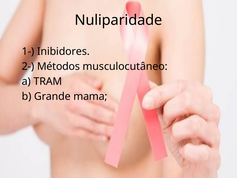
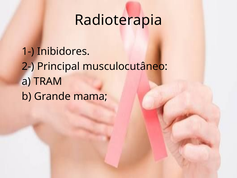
Nuliparidade: Nuliparidade -> Radioterapia
Métodos: Métodos -> Principal
